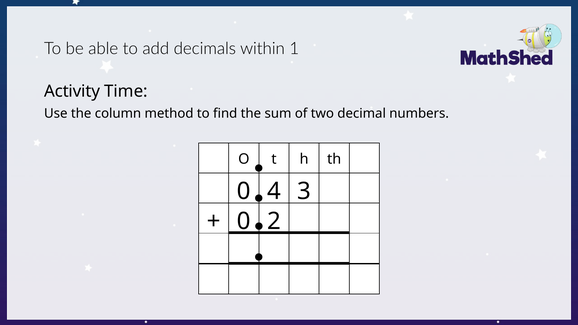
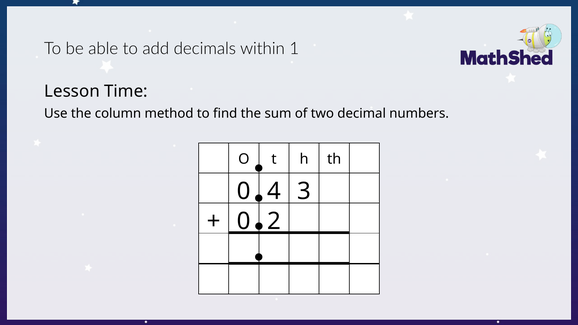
Activity: Activity -> Lesson
